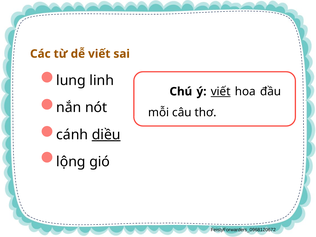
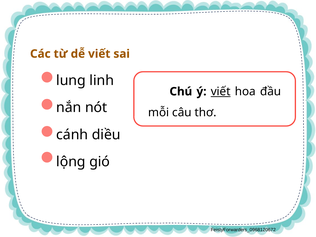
diều underline: present -> none
